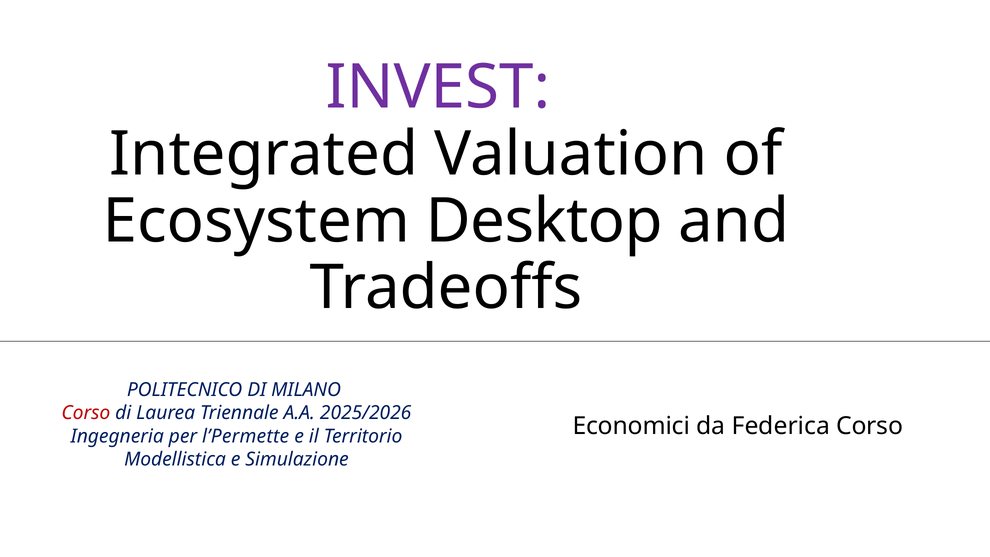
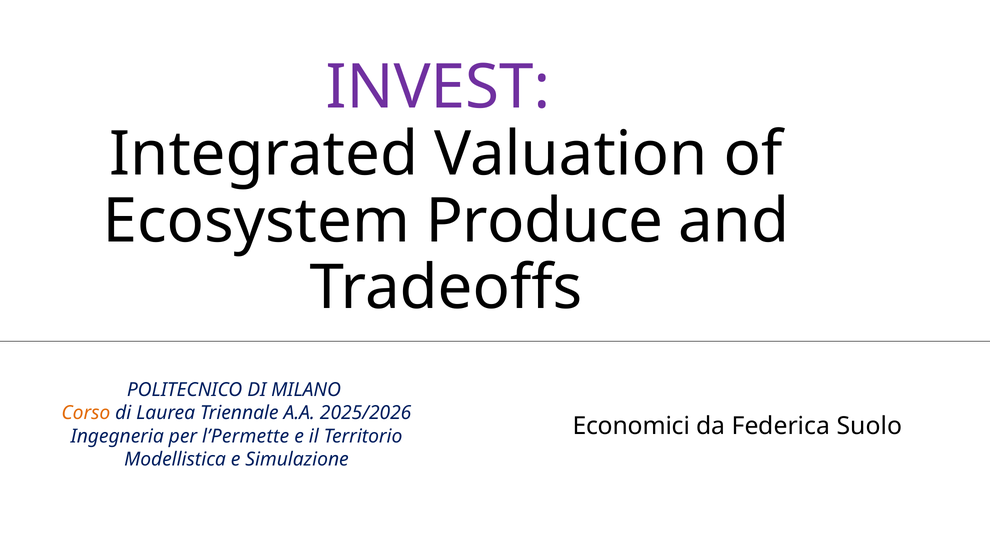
Desktop: Desktop -> Produce
Corso at (86, 413) colour: red -> orange
Federica Corso: Corso -> Suolo
